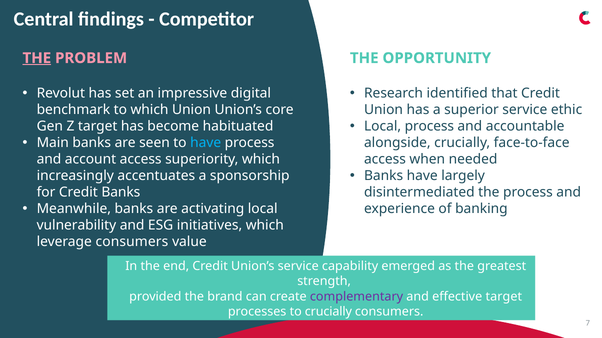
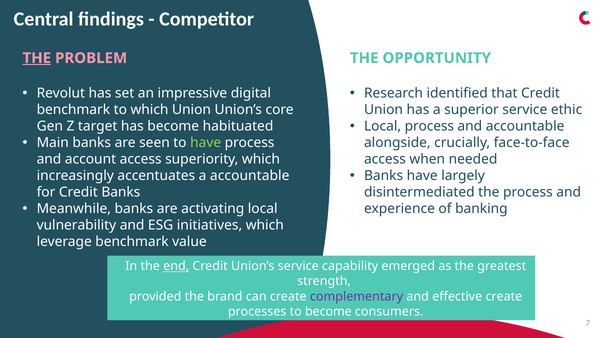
have at (206, 143) colour: light blue -> light green
a sponsorship: sponsorship -> accountable
leverage consumers: consumers -> benchmark
end underline: none -> present
effective target: target -> create
to crucially: crucially -> become
